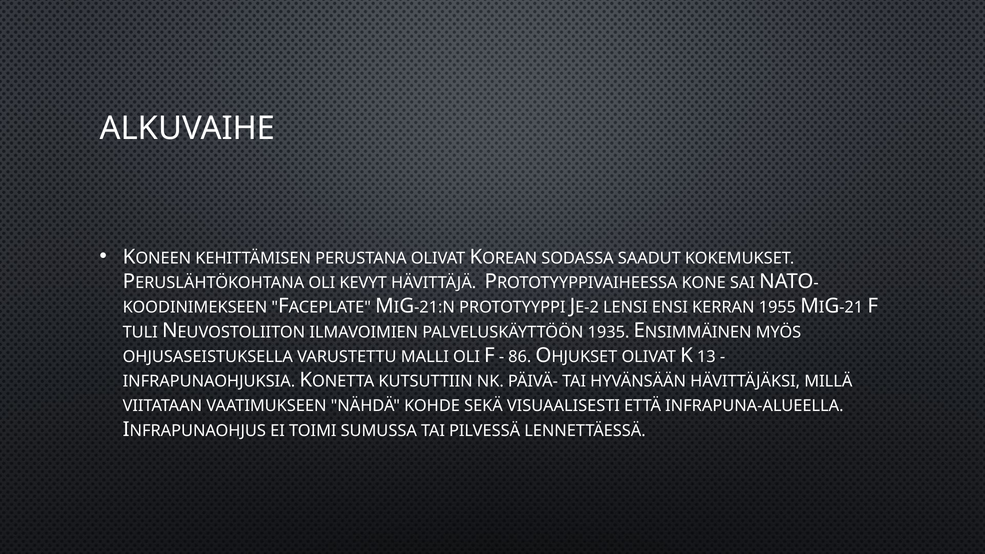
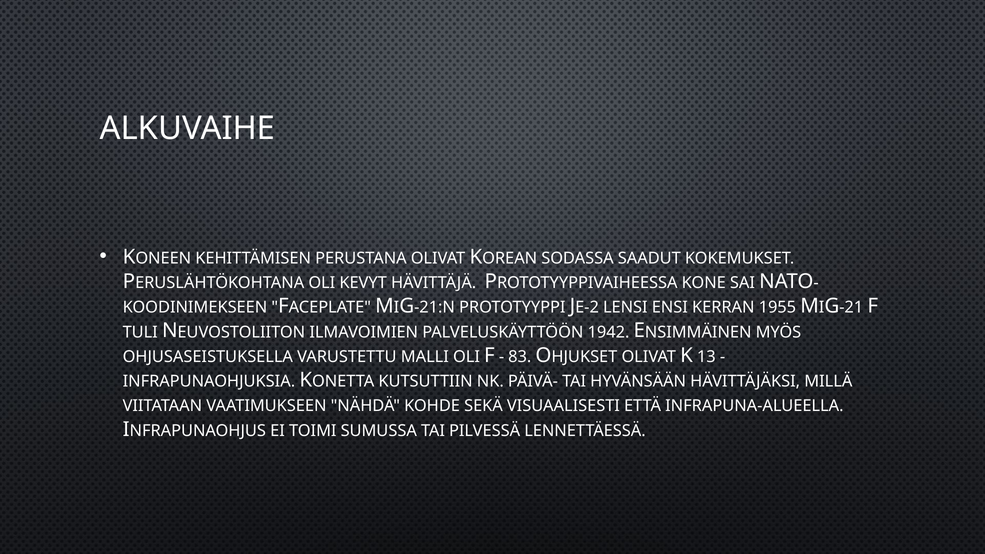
1935: 1935 -> 1942
86: 86 -> 83
